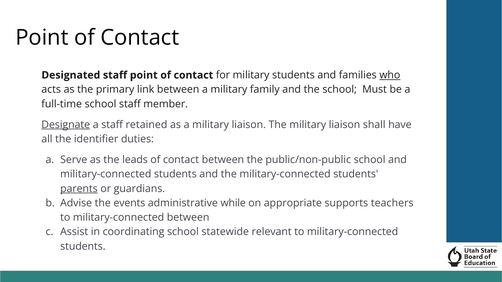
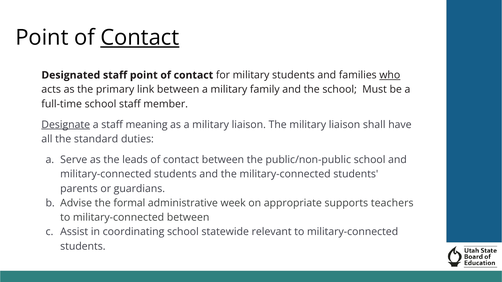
Contact at (140, 38) underline: none -> present
retained: retained -> meaning
identifier: identifier -> standard
parents underline: present -> none
events: events -> formal
while: while -> week
